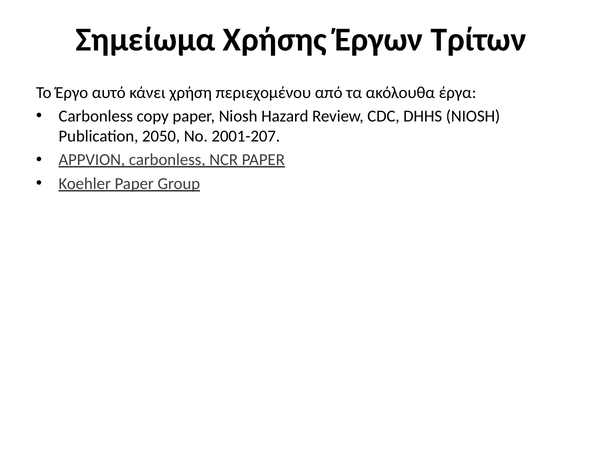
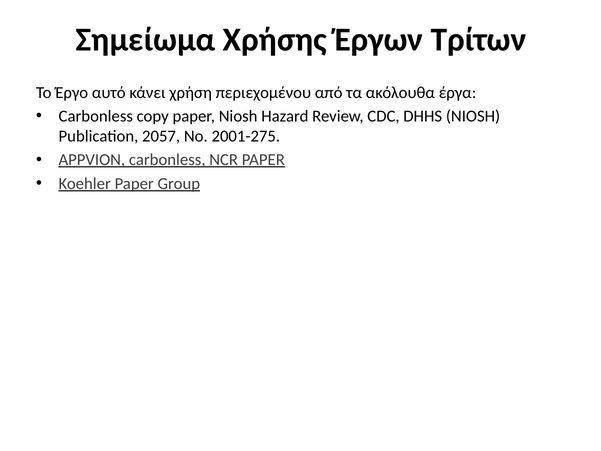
2050: 2050 -> 2057
2001-207: 2001-207 -> 2001-275
